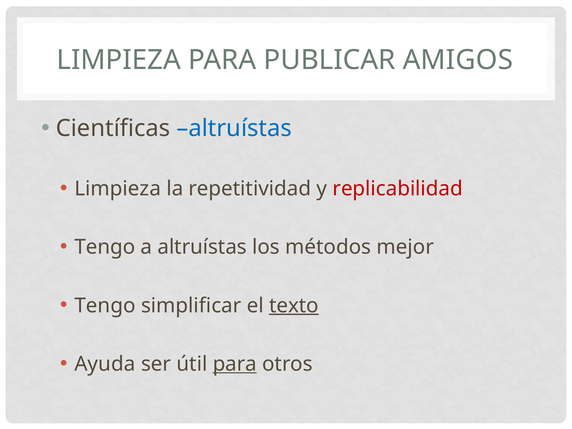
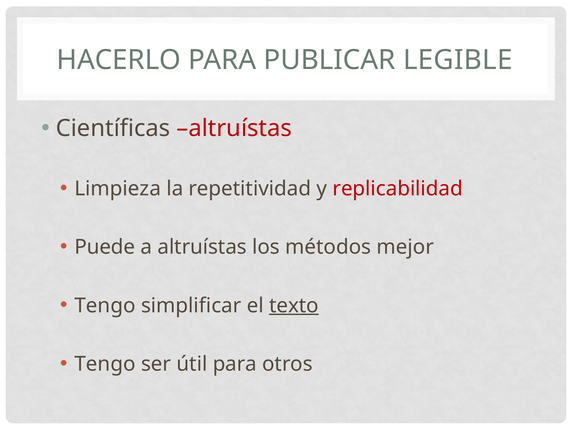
LIMPIEZA at (119, 60): LIMPIEZA -> HACERLO
AMIGOS: AMIGOS -> LEGIBLE
altruístas at (234, 128) colour: blue -> red
Tengo at (105, 247): Tengo -> Puede
Ayuda at (105, 364): Ayuda -> Tengo
para at (235, 364) underline: present -> none
